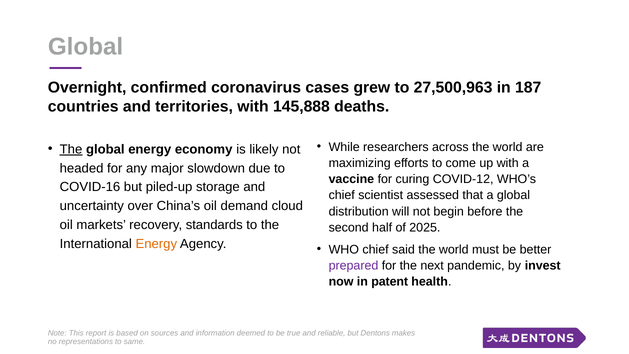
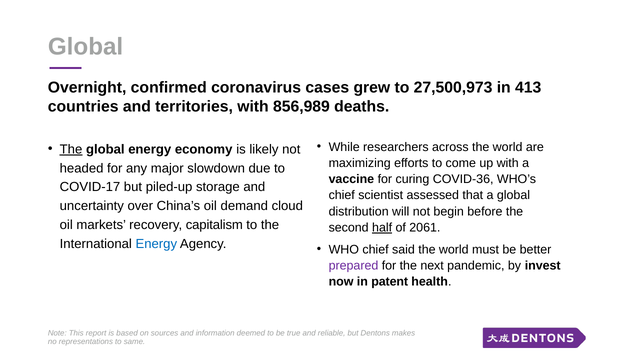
27,500,963: 27,500,963 -> 27,500,973
187: 187 -> 413
145,888: 145,888 -> 856,989
COVID-12: COVID-12 -> COVID-36
COVID-16: COVID-16 -> COVID-17
standards: standards -> capitalism
half underline: none -> present
2025: 2025 -> 2061
Energy at (156, 244) colour: orange -> blue
